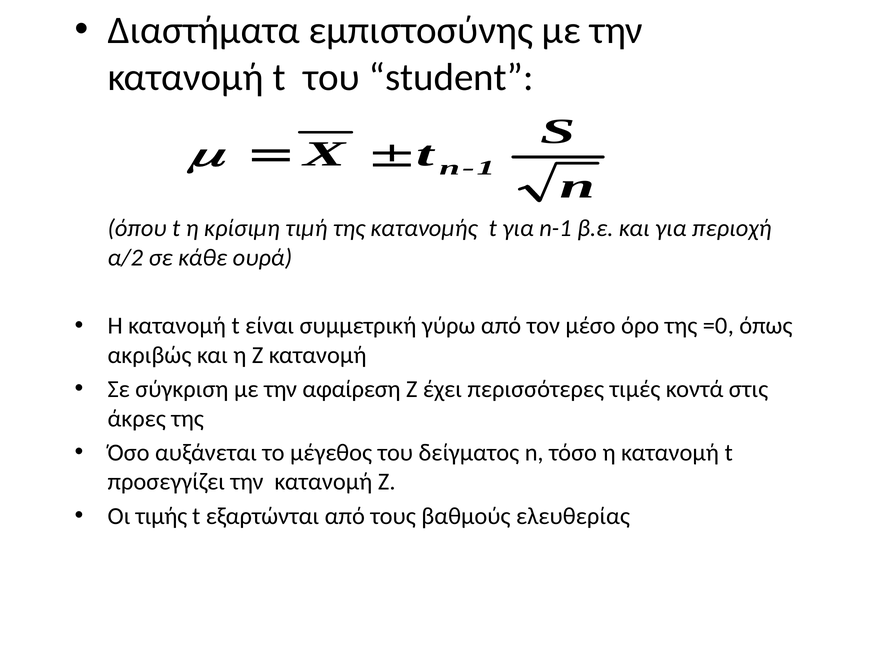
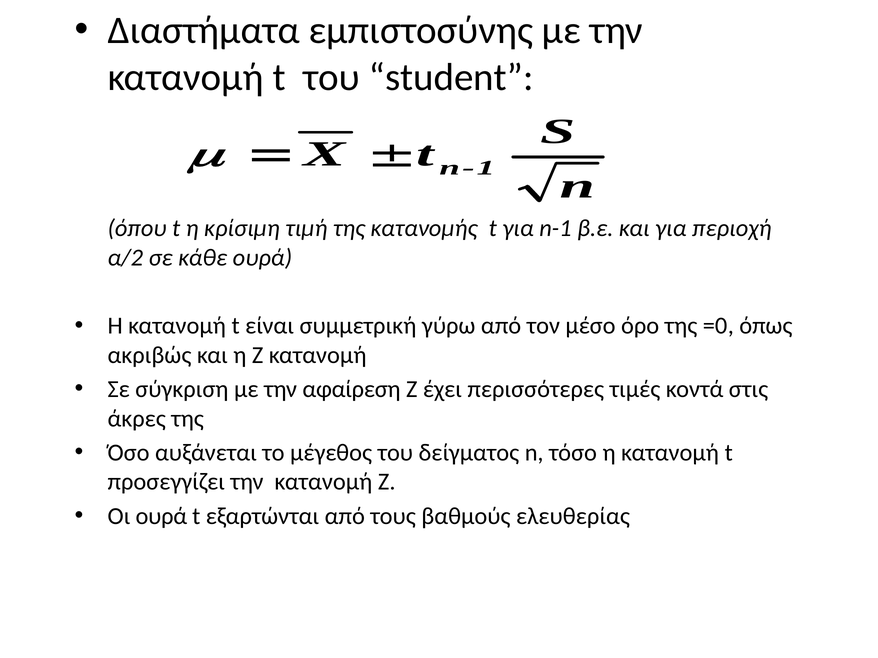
Οι τιμής: τιμής -> ουρά
